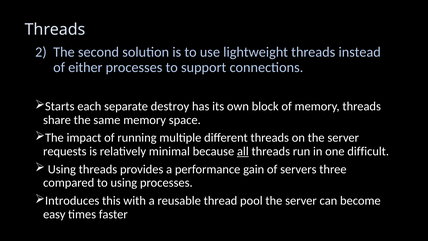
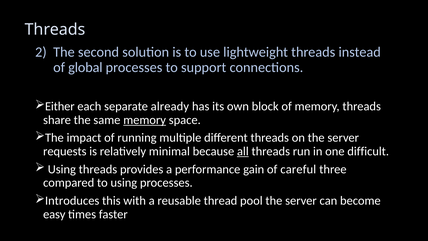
either: either -> global
Starts: Starts -> Either
destroy: destroy -> already
memory at (145, 120) underline: none -> present
servers: servers -> careful
